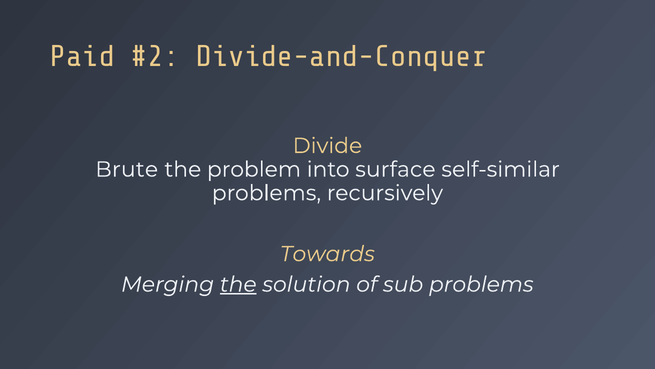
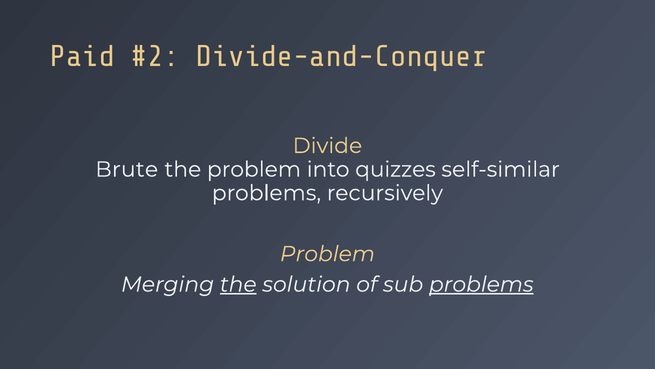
surface: surface -> quizzes
Towards at (327, 254): Towards -> Problem
problems at (481, 284) underline: none -> present
